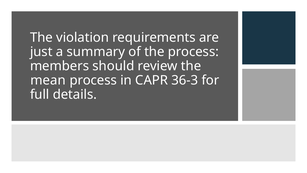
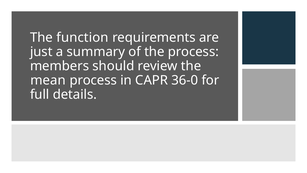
violation: violation -> function
36-3: 36-3 -> 36-0
